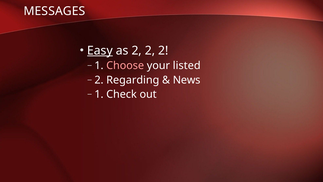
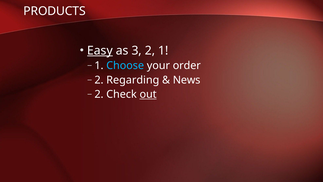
MESSAGES: MESSAGES -> PRODUCTS
as 2: 2 -> 3
2 at (163, 50): 2 -> 1
Choose colour: pink -> light blue
listed: listed -> order
1 at (99, 94): 1 -> 2
out underline: none -> present
